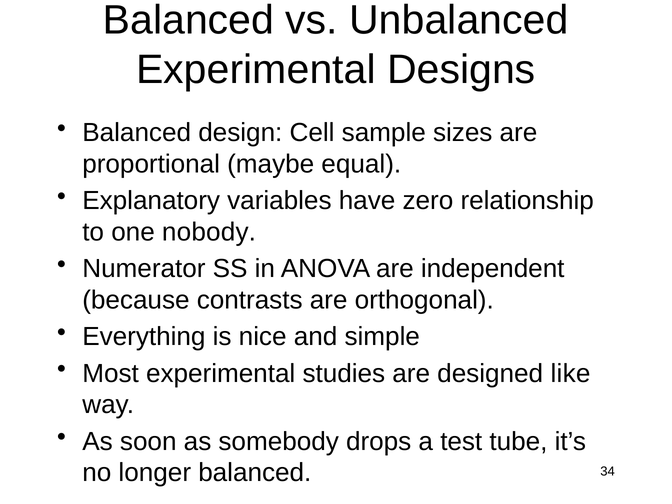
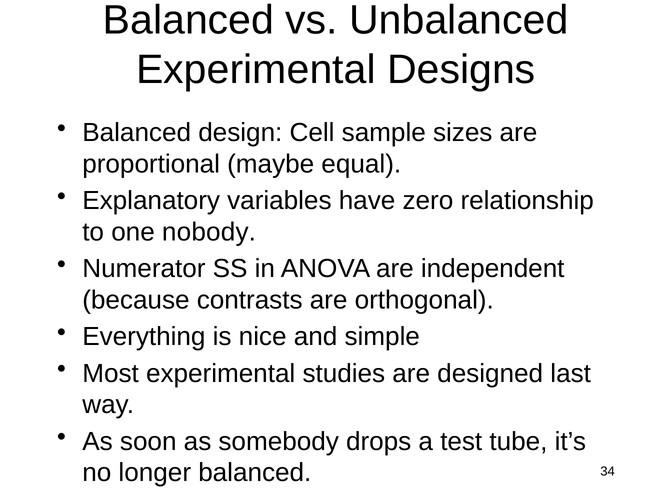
like: like -> last
